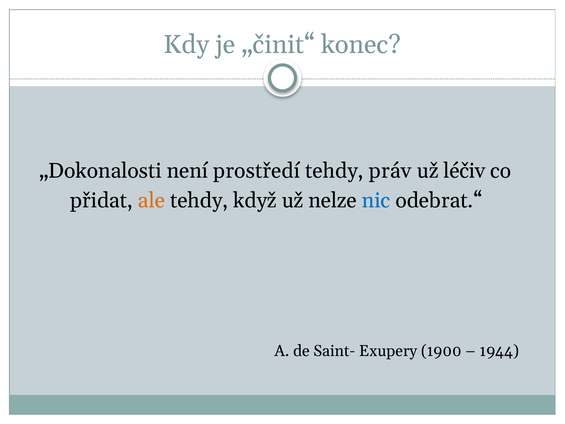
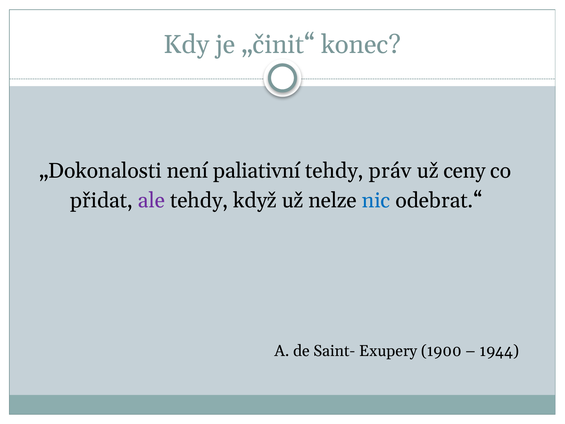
prostředí: prostředí -> paliativní
léčiv: léčiv -> ceny
ale colour: orange -> purple
